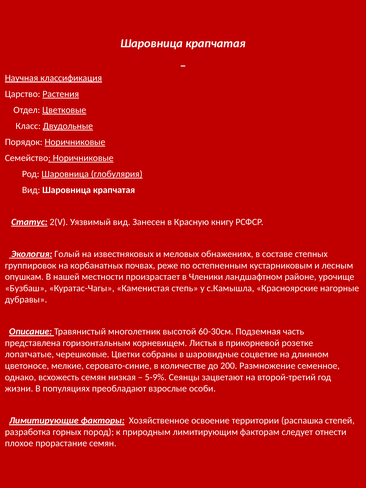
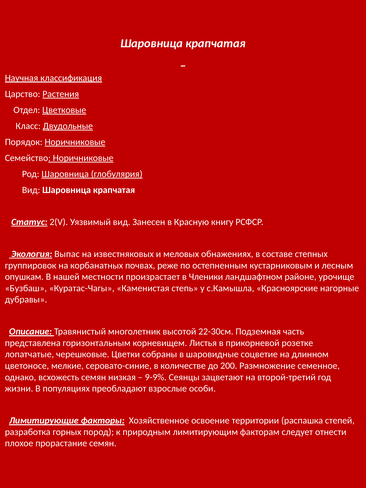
Голый: Голый -> Выпас
60-30см: 60-30см -> 22-30см
5-9%: 5-9% -> 9-9%
